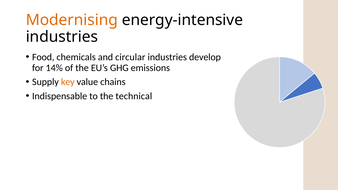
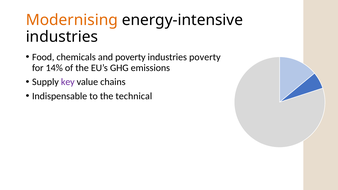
and circular: circular -> poverty
industries develop: develop -> poverty
key colour: orange -> purple
